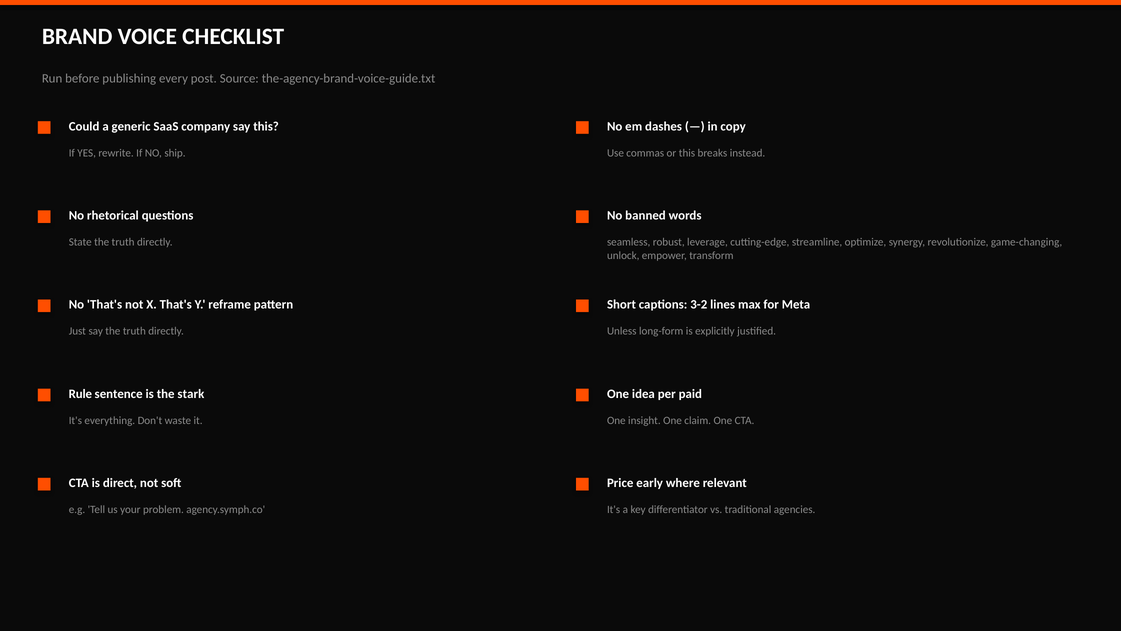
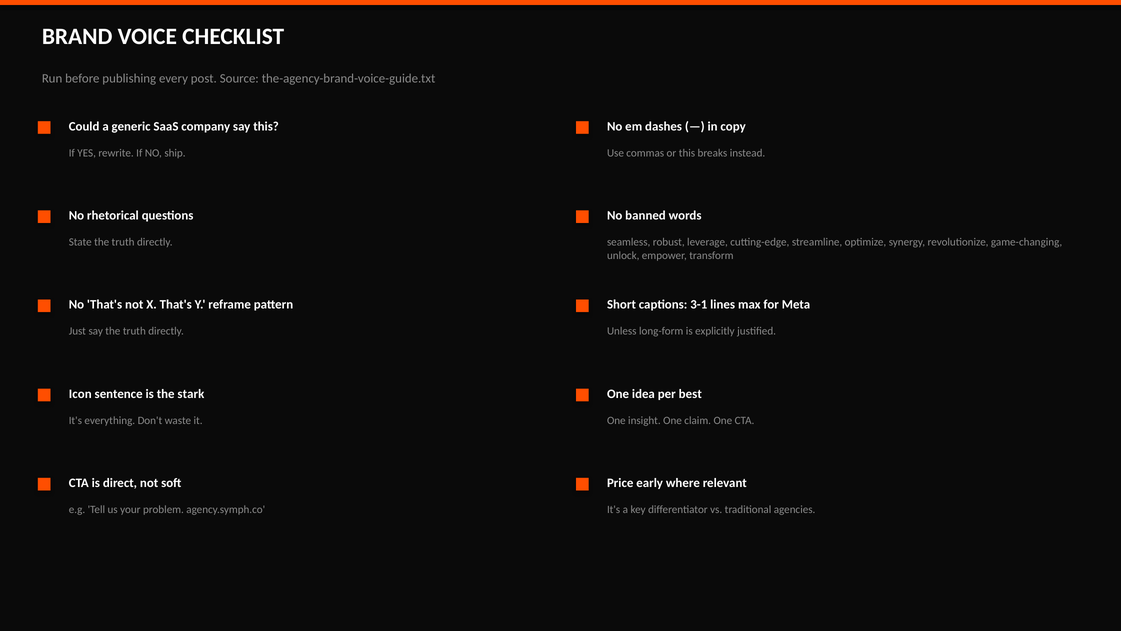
3-2: 3-2 -> 3-1
Rule: Rule -> Icon
paid: paid -> best
